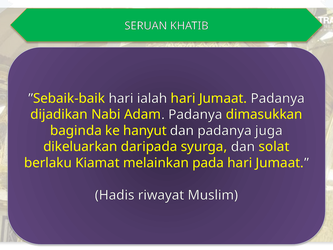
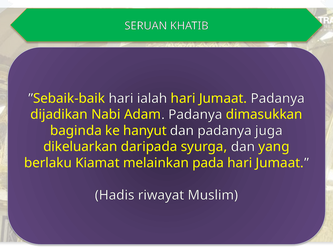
solat: solat -> yang
